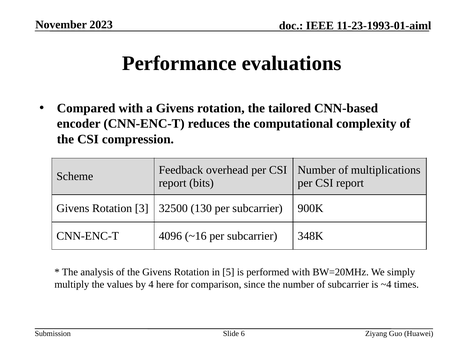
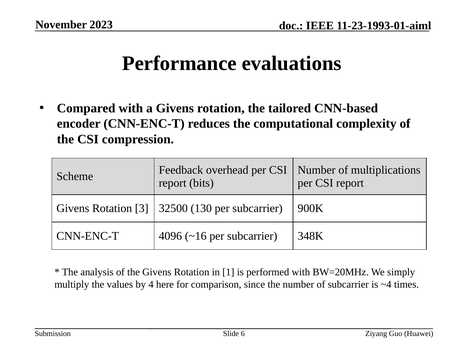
5: 5 -> 1
